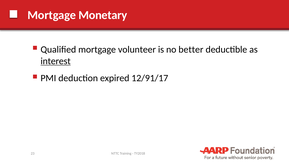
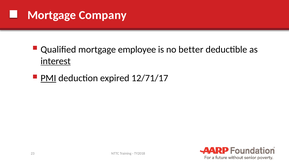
Monetary: Monetary -> Company
volunteer: volunteer -> employee
PMI underline: none -> present
12/91/17: 12/91/17 -> 12/71/17
